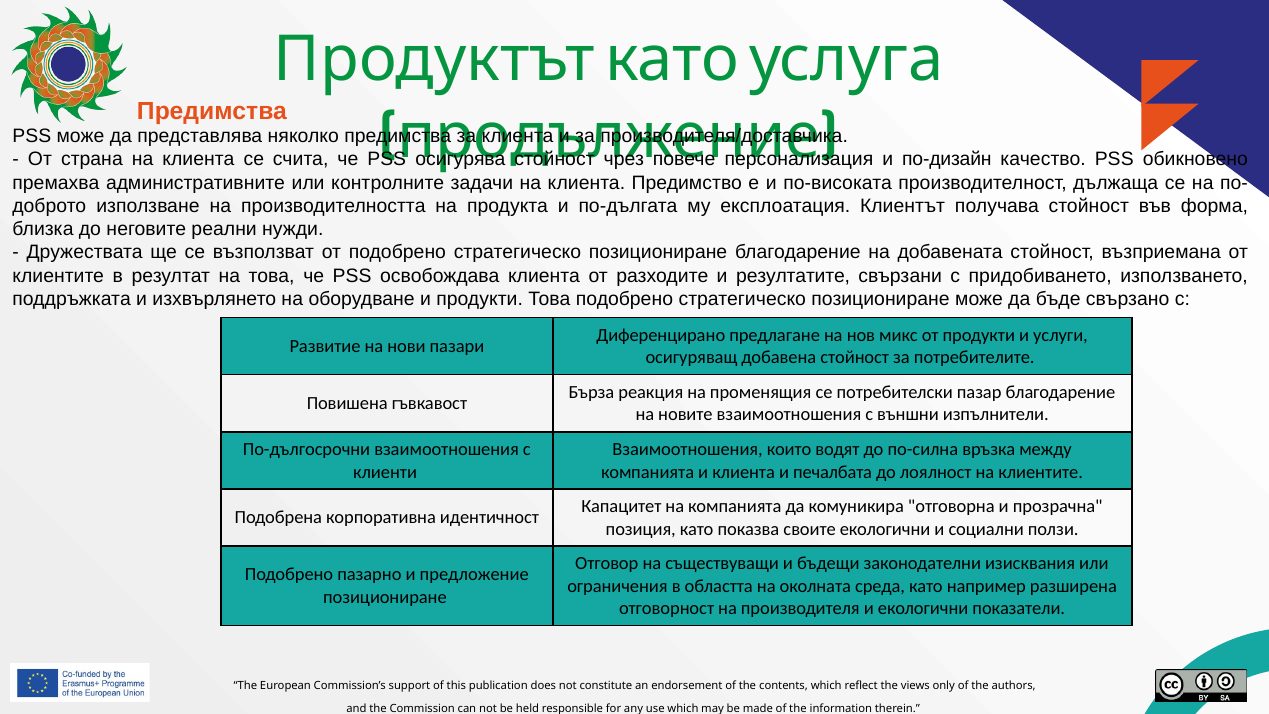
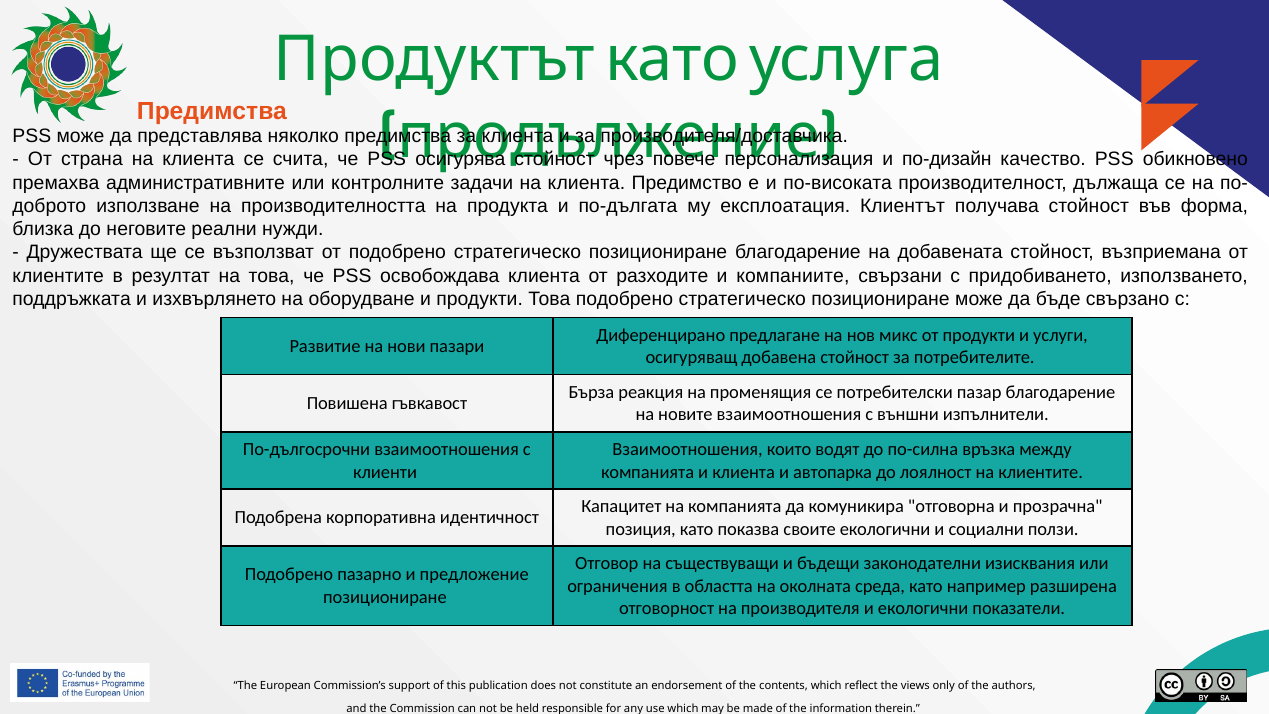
резултатите: резултатите -> компаниите
печалбата: печалбата -> автопарка
